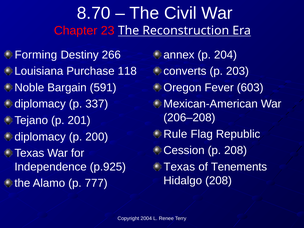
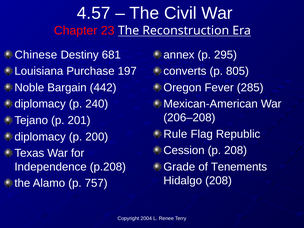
8.70: 8.70 -> 4.57
Forming: Forming -> Chinese
266: 266 -> 681
204: 204 -> 295
118: 118 -> 197
203: 203 -> 805
591: 591 -> 442
603: 603 -> 285
337: 337 -> 240
p.925: p.925 -> p.208
Texas at (179, 167): Texas -> Grade
777: 777 -> 757
